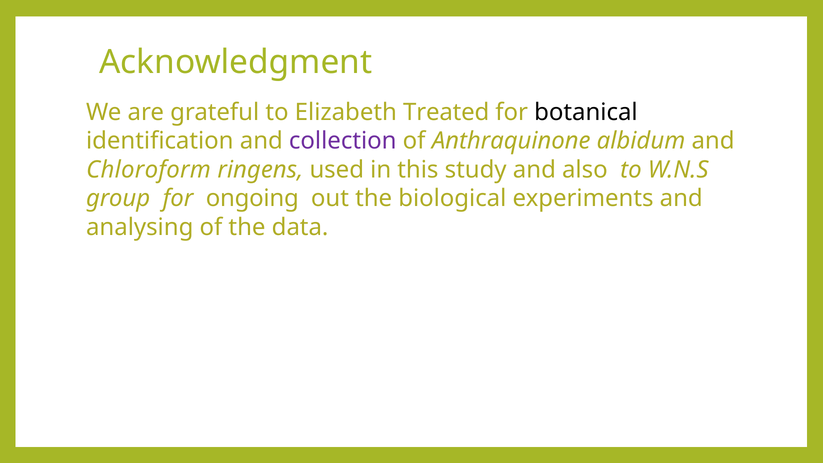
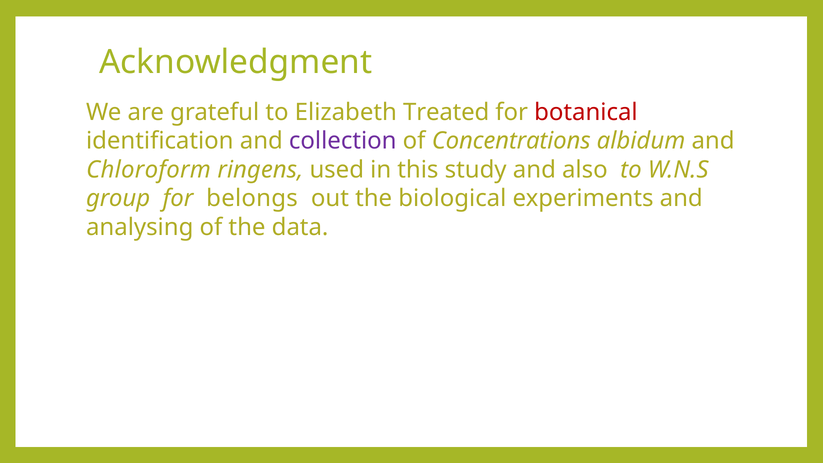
botanical colour: black -> red
Anthraquinone: Anthraquinone -> Concentrations
ongoing: ongoing -> belongs
